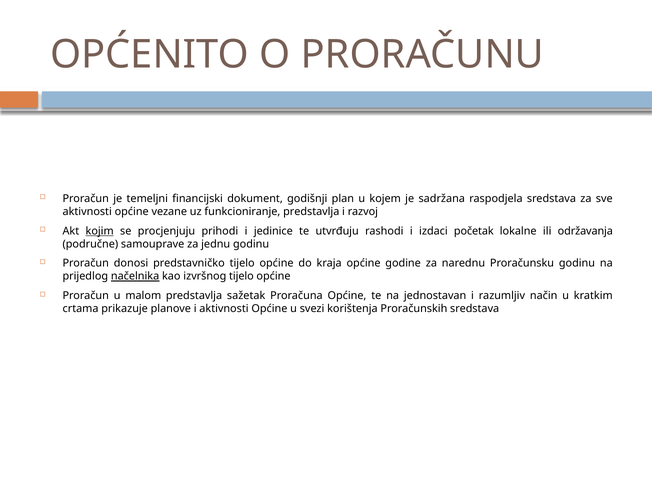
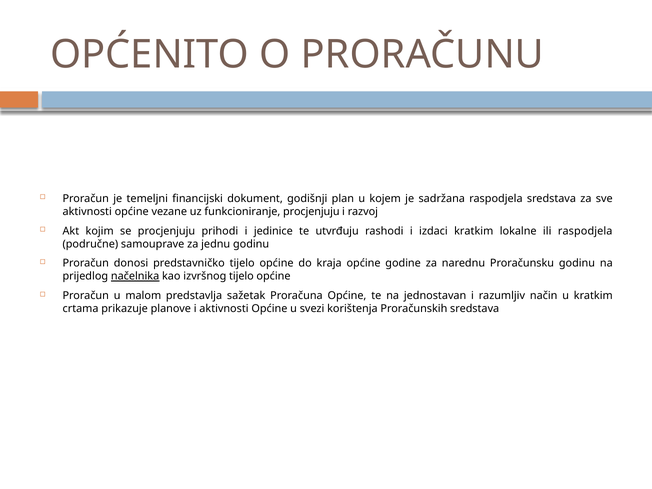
funkcioniranje predstavlja: predstavlja -> procjenjuju
kojim underline: present -> none
izdaci početak: početak -> kratkim
ili održavanja: održavanja -> raspodjela
